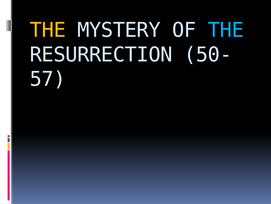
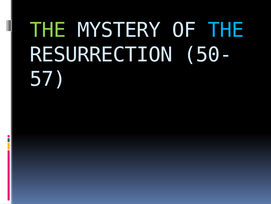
THE at (48, 30) colour: yellow -> light green
